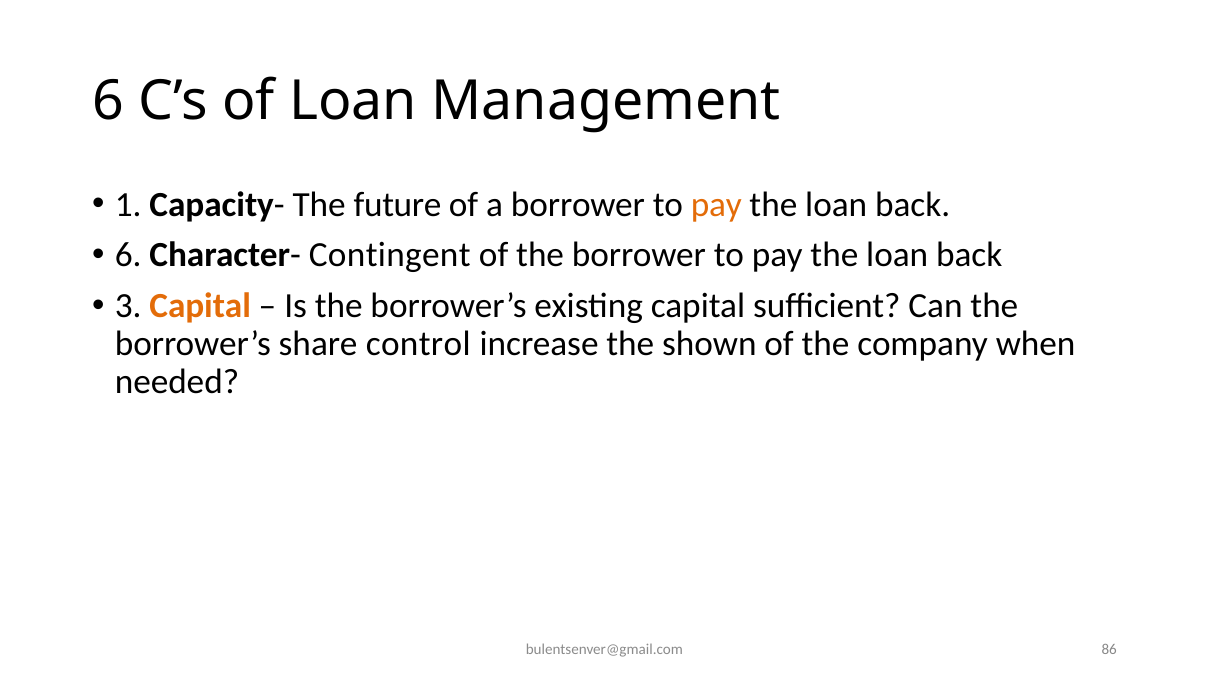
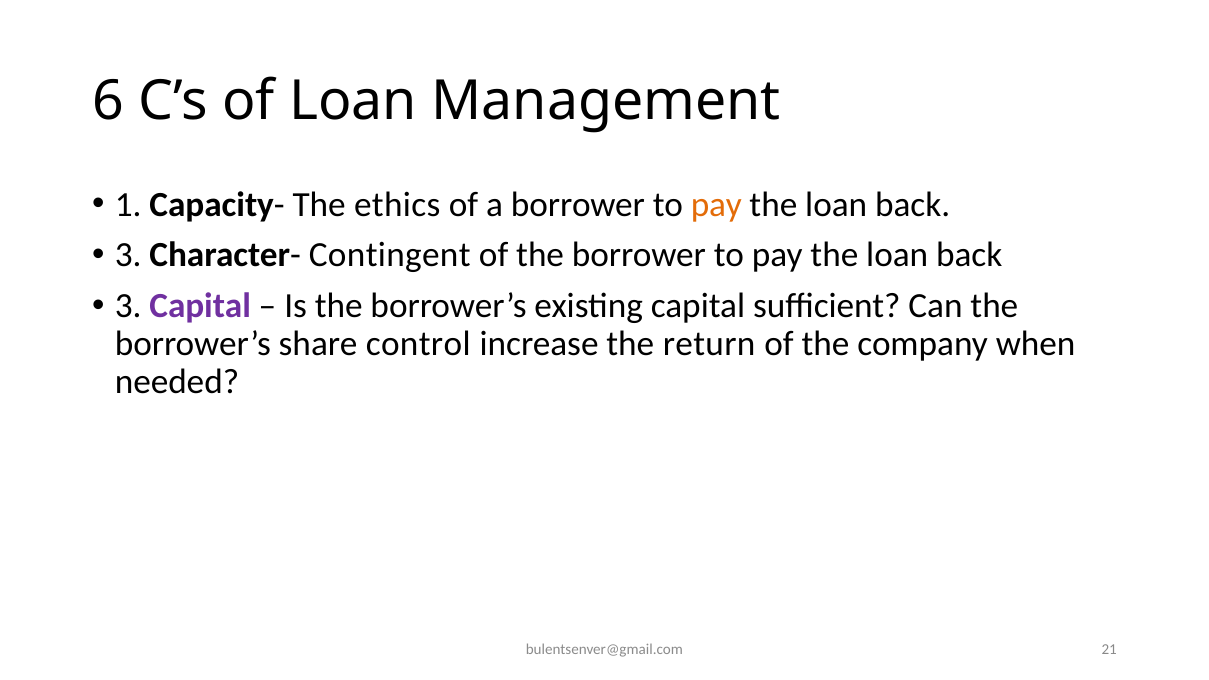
future: future -> ethics
6 at (128, 255): 6 -> 3
Capital at (200, 306) colour: orange -> purple
shown: shown -> return
86: 86 -> 21
